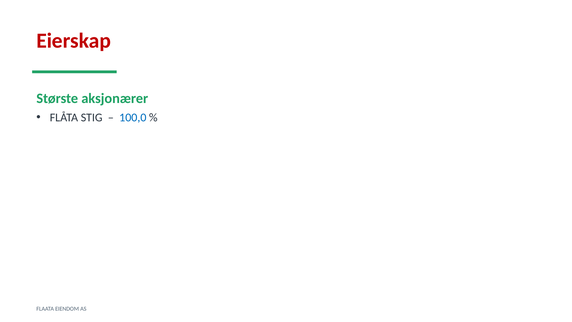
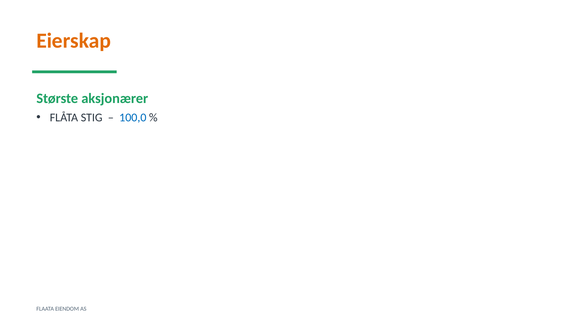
Eierskap colour: red -> orange
